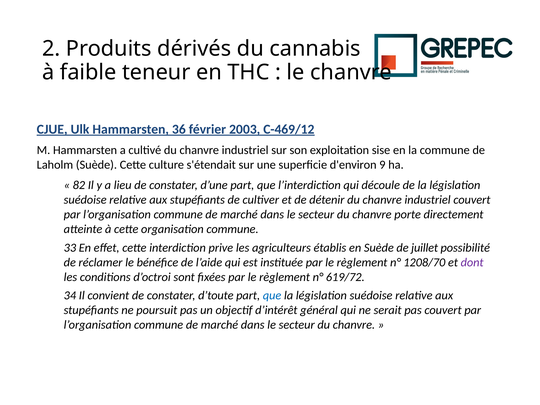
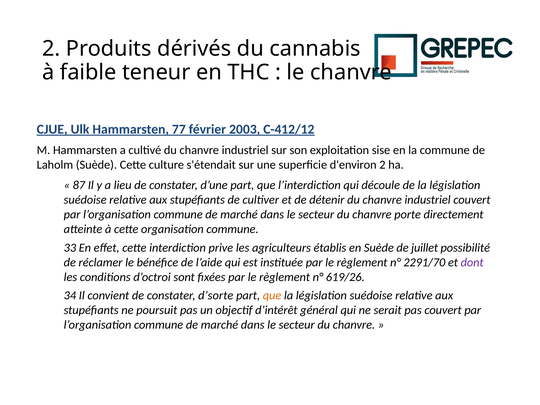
36: 36 -> 77
C-469/12: C-469/12 -> C-412/12
d'environ 9: 9 -> 2
82: 82 -> 87
1208/70: 1208/70 -> 2291/70
619/72: 619/72 -> 619/26
d’toute: d’toute -> d’sorte
que at (272, 296) colour: blue -> orange
